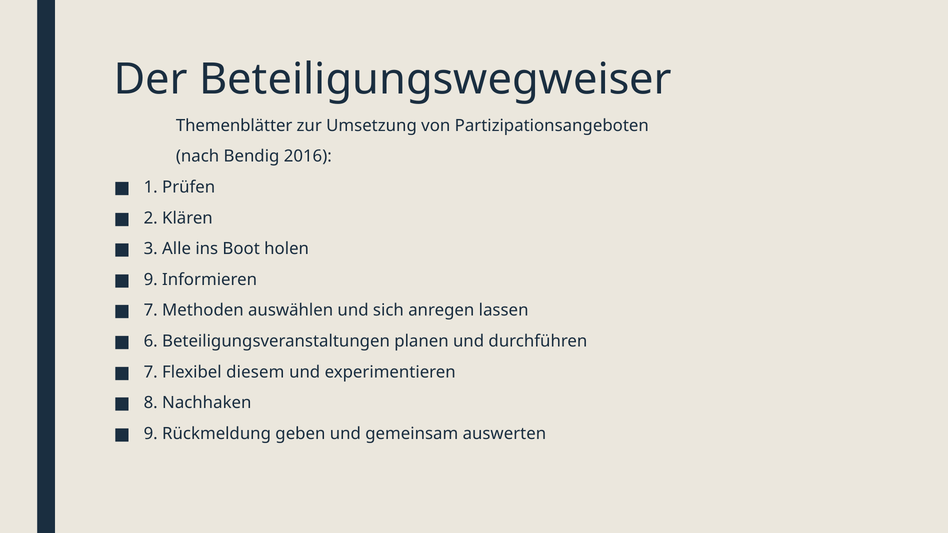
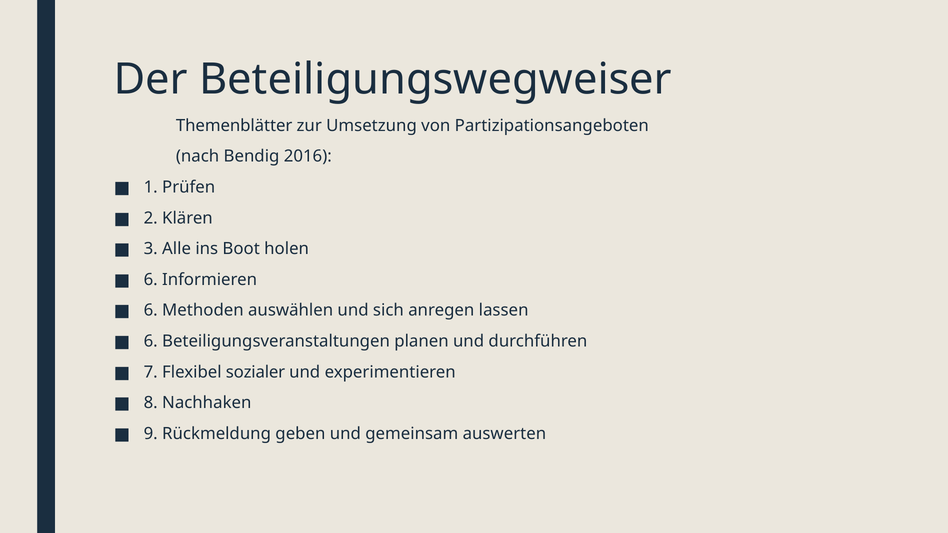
9 at (151, 280): 9 -> 6
7 at (151, 311): 7 -> 6
diesem: diesem -> sozialer
